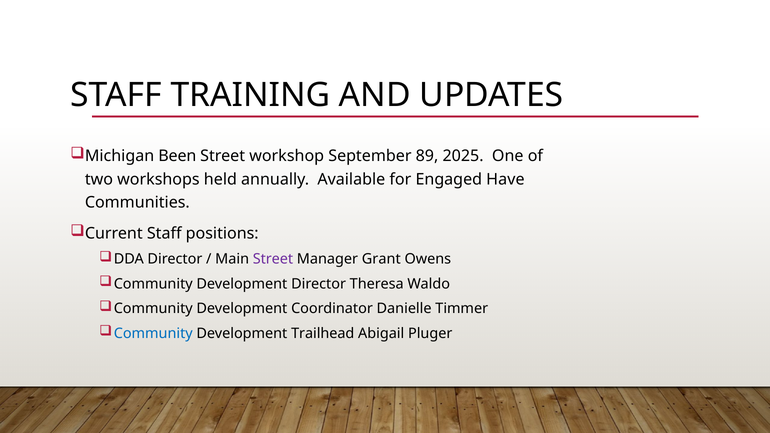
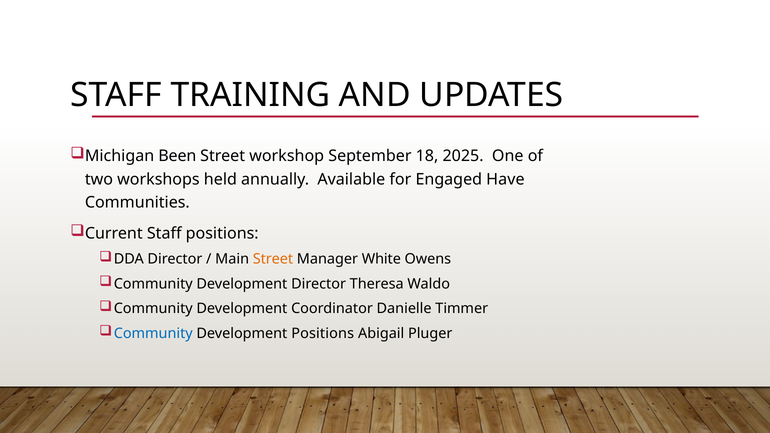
89: 89 -> 18
Street at (273, 259) colour: purple -> orange
Grant: Grant -> White
Development Trailhead: Trailhead -> Positions
